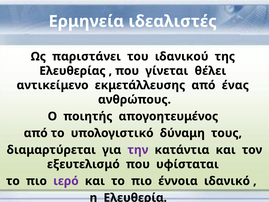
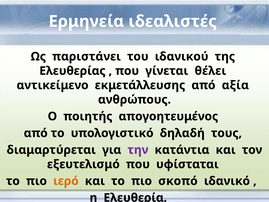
ένας: ένας -> αξία
δύναμη: δύναμη -> δηλαδή
ιερό colour: purple -> orange
έννοια: έννοια -> σκοπό
